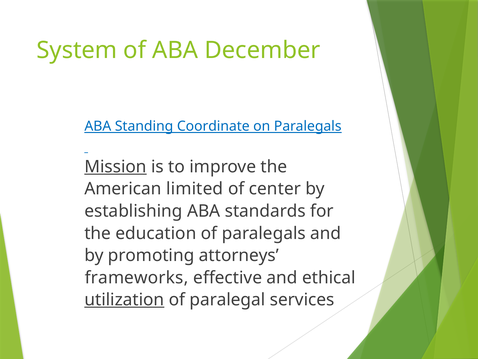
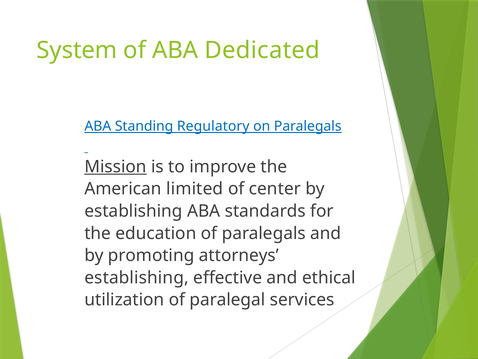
December: December -> Dedicated
Coordinate: Coordinate -> Regulatory
frameworks at (137, 277): frameworks -> establishing
utilization underline: present -> none
